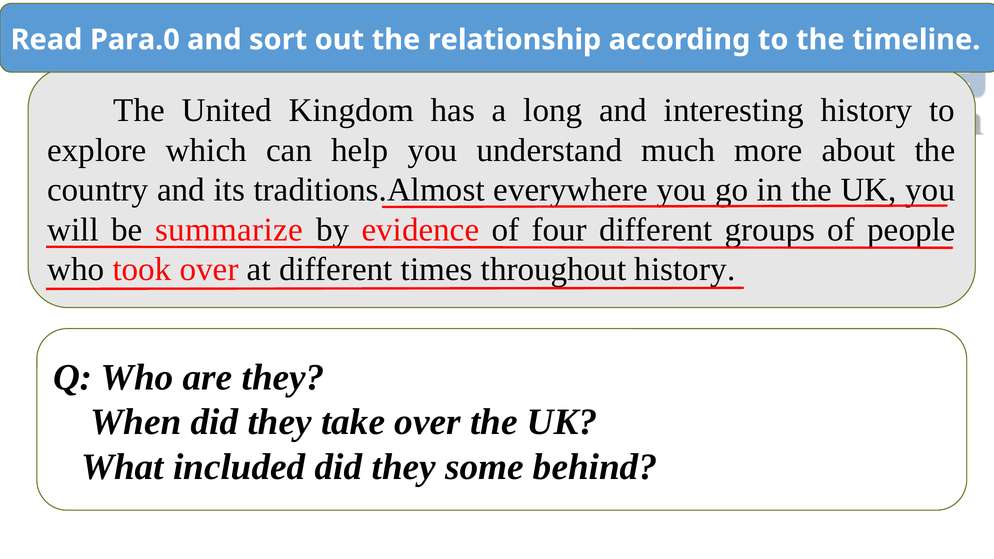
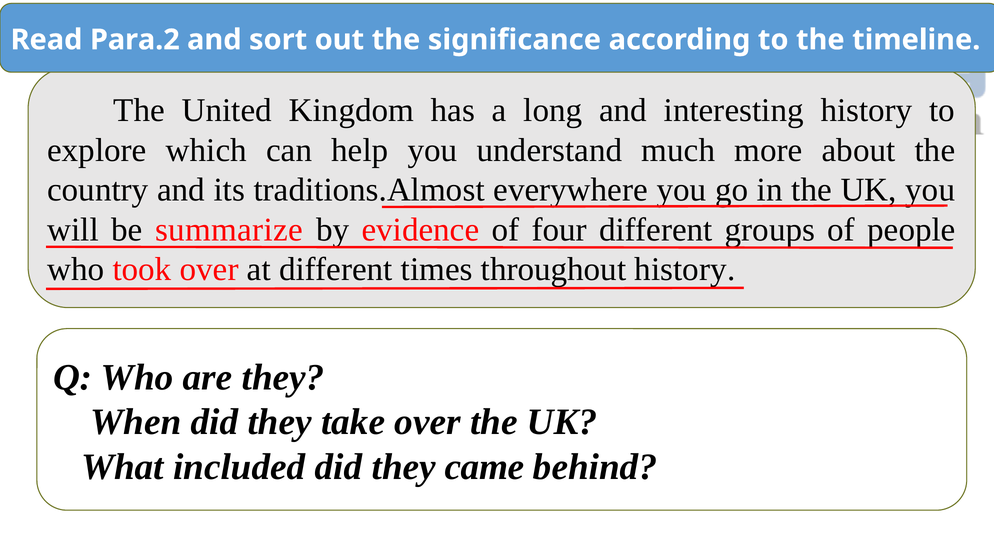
Para.0: Para.0 -> Para.2
relationship: relationship -> significance
some: some -> came
